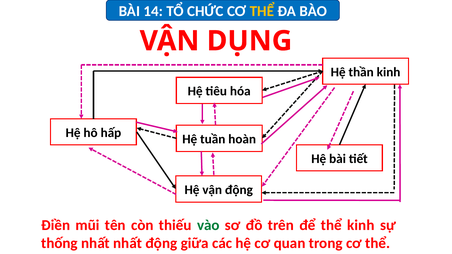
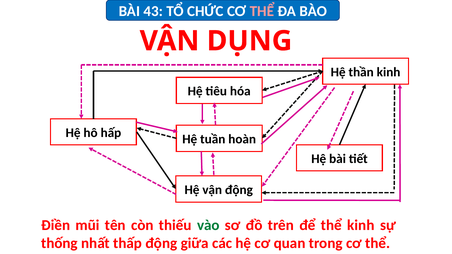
14: 14 -> 43
THỂ at (262, 11) colour: yellow -> pink
nhất nhất: nhất -> thấp
